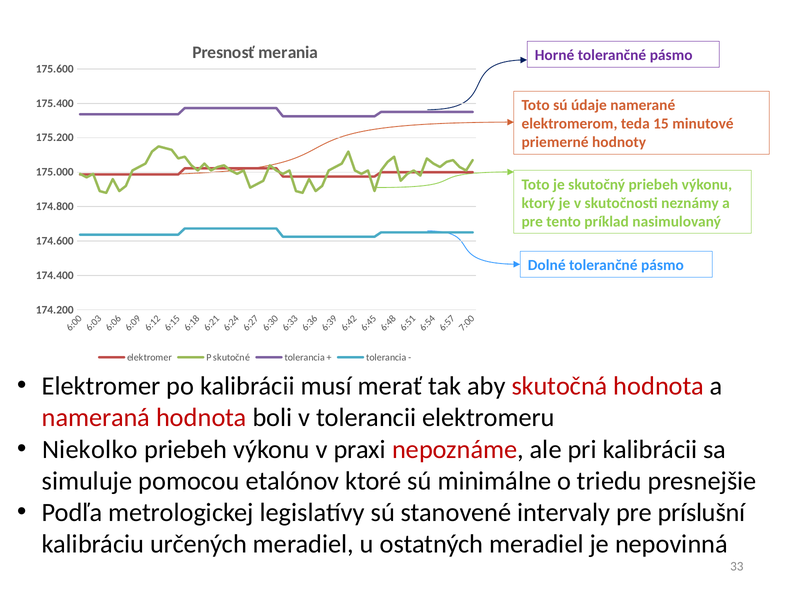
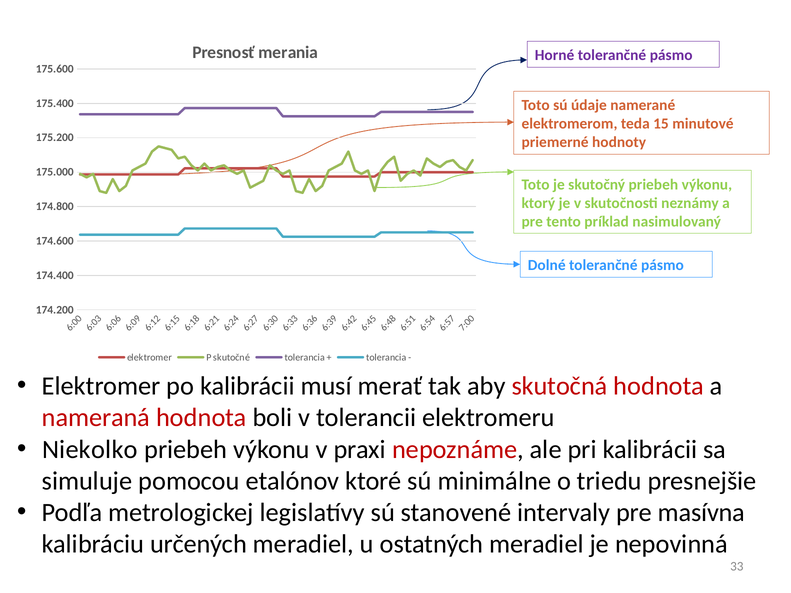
príslušní: príslušní -> masívna
